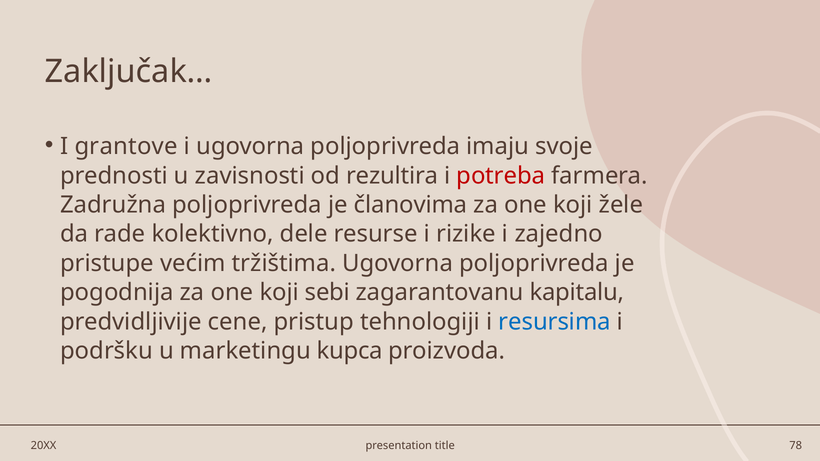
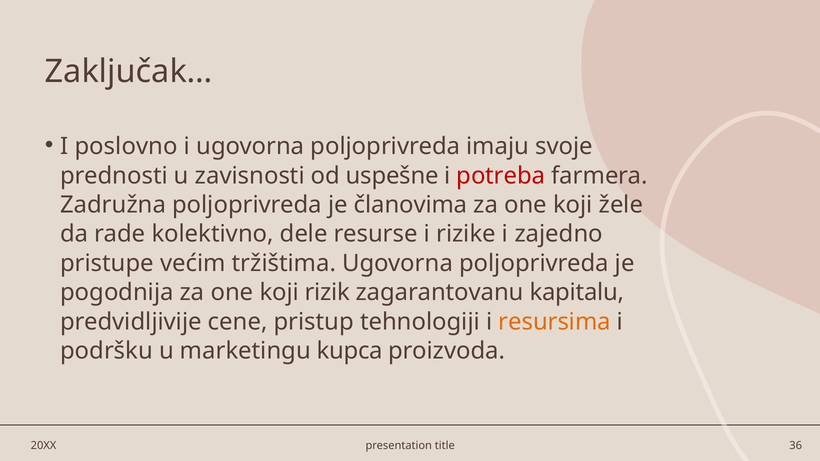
grantove: grantove -> poslovno
rezultira: rezultira -> uspešne
sebi: sebi -> rizik
resursima colour: blue -> orange
78: 78 -> 36
